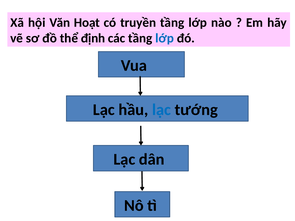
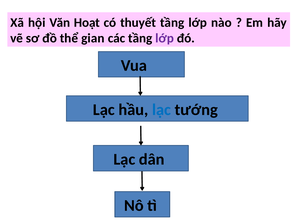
truyền: truyền -> thuyết
định: định -> gian
lớp at (165, 38) colour: blue -> purple
